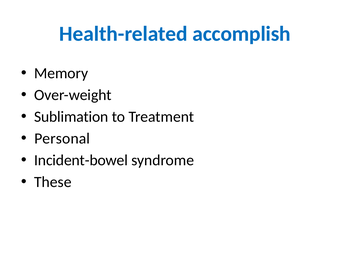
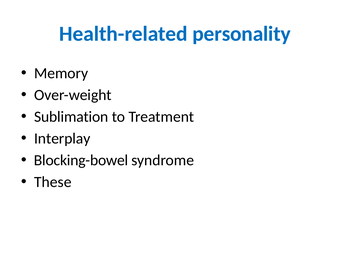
accomplish: accomplish -> personality
Personal: Personal -> Interplay
Incident-bowel: Incident-bowel -> Blocking-bowel
